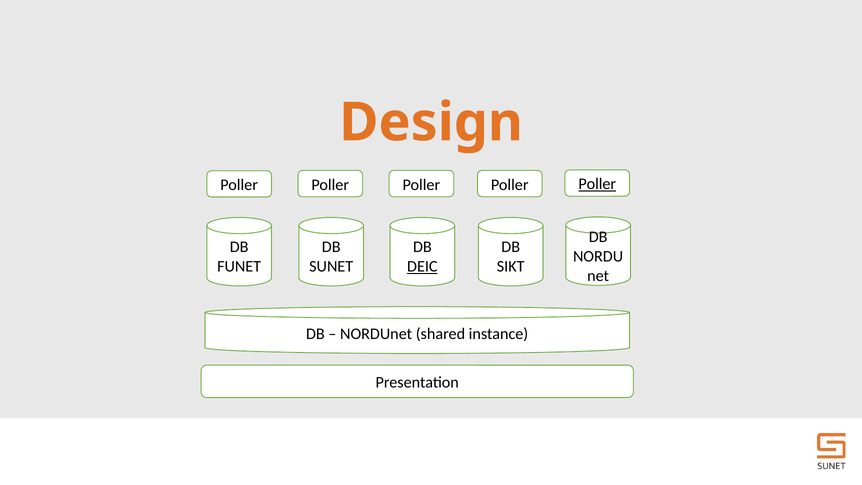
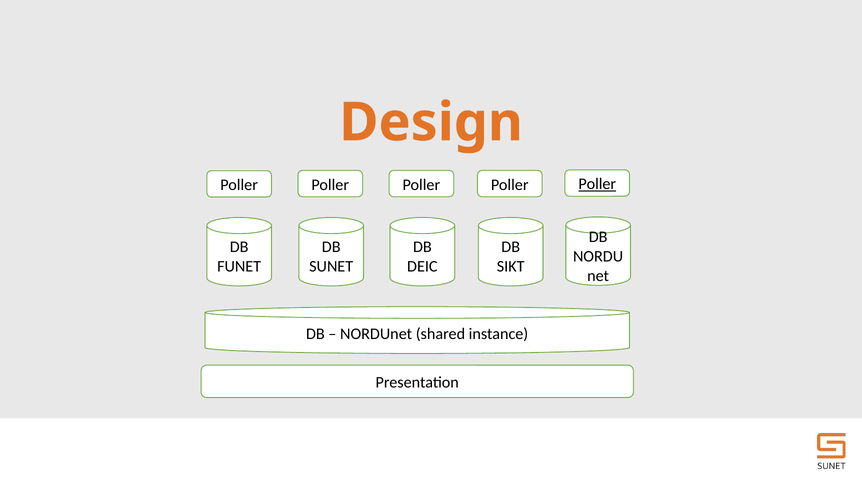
DEIC underline: present -> none
